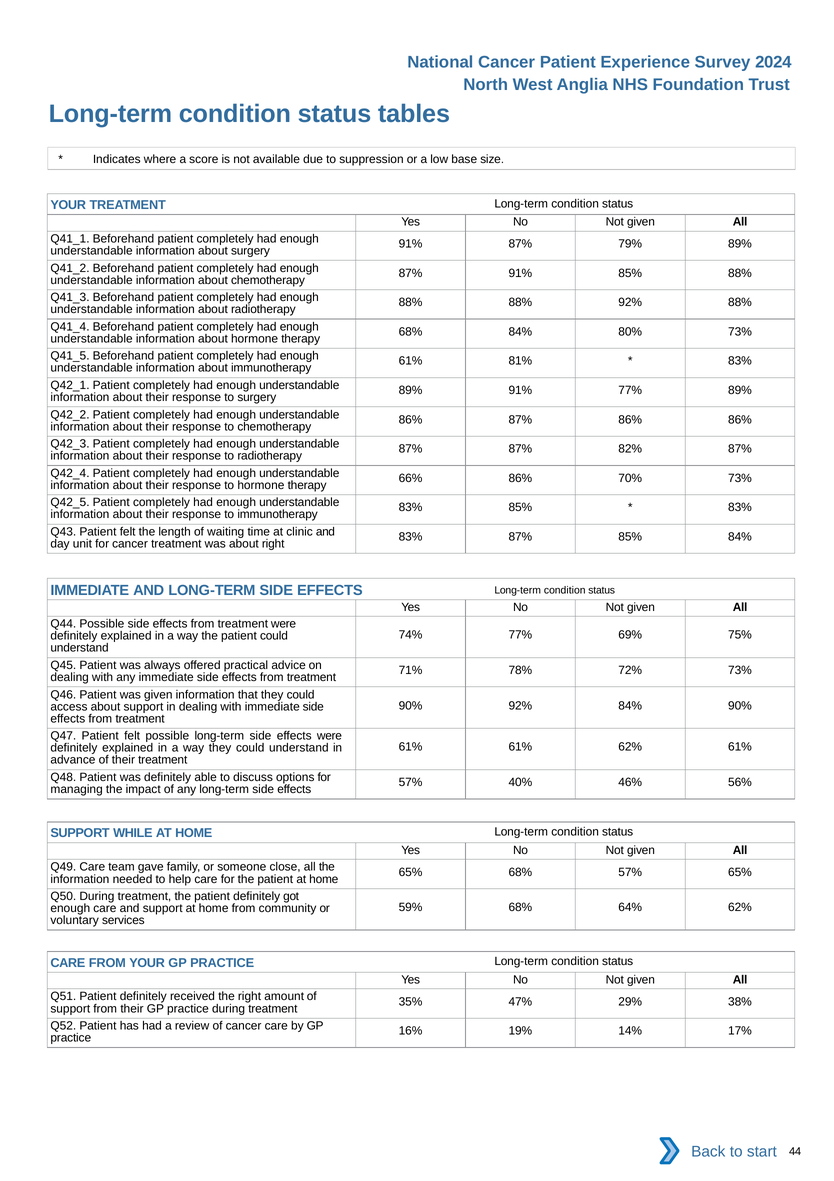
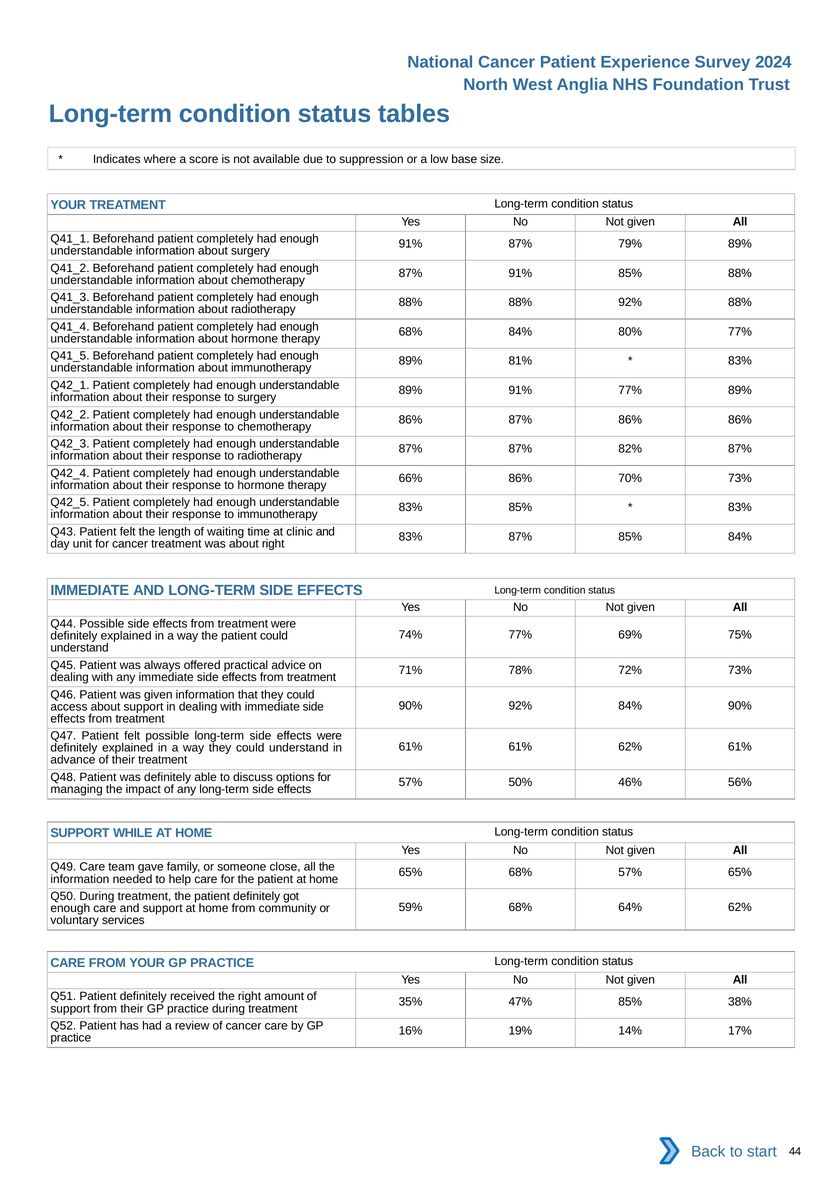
80% 73%: 73% -> 77%
61% at (411, 361): 61% -> 89%
40%: 40% -> 50%
47% 29%: 29% -> 85%
